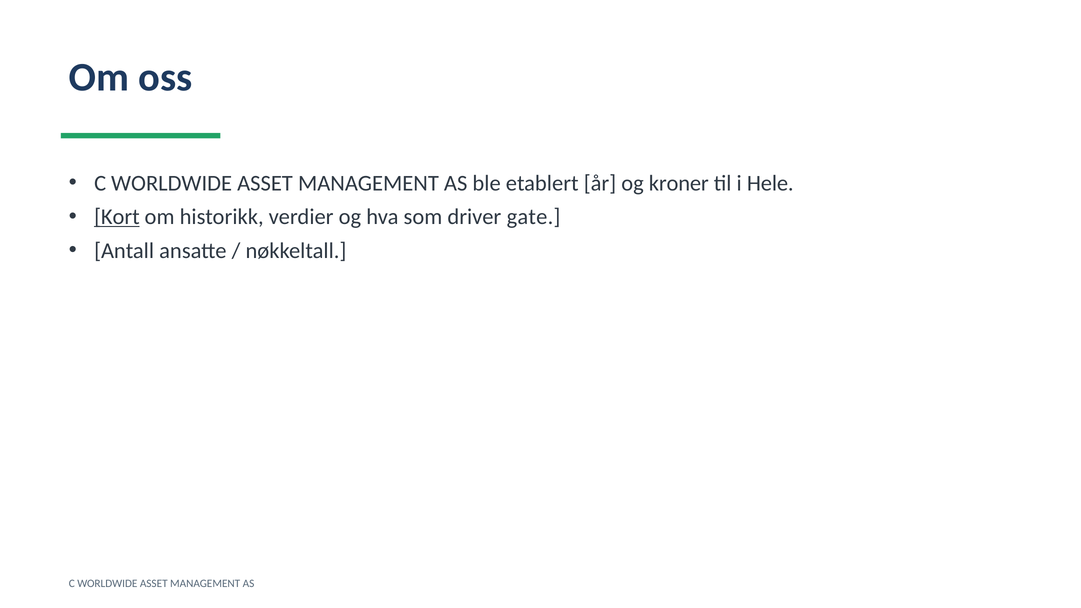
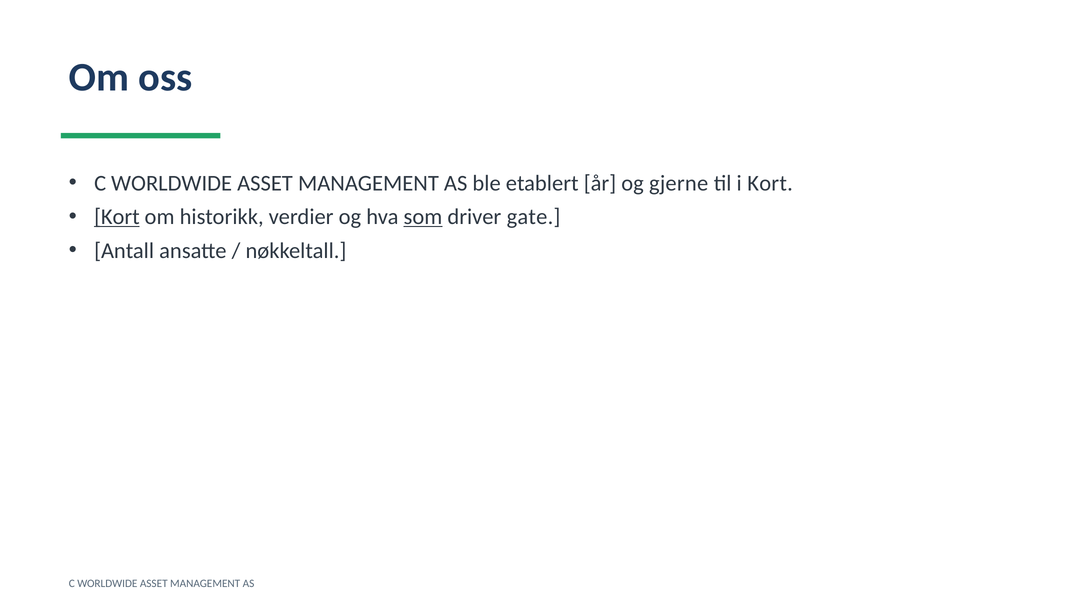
kroner: kroner -> gjerne
i Hele: Hele -> Kort
som underline: none -> present
